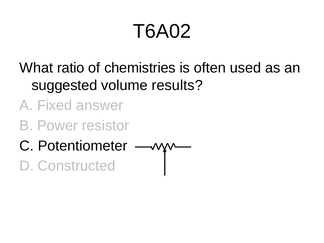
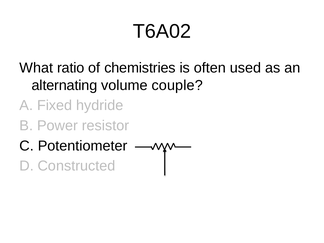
suggested: suggested -> alternating
results: results -> couple
answer: answer -> hydride
